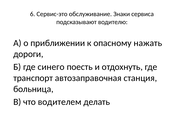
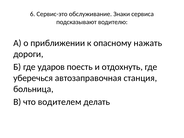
синего: синего -> ударов
транспорт: транспорт -> уберечься
